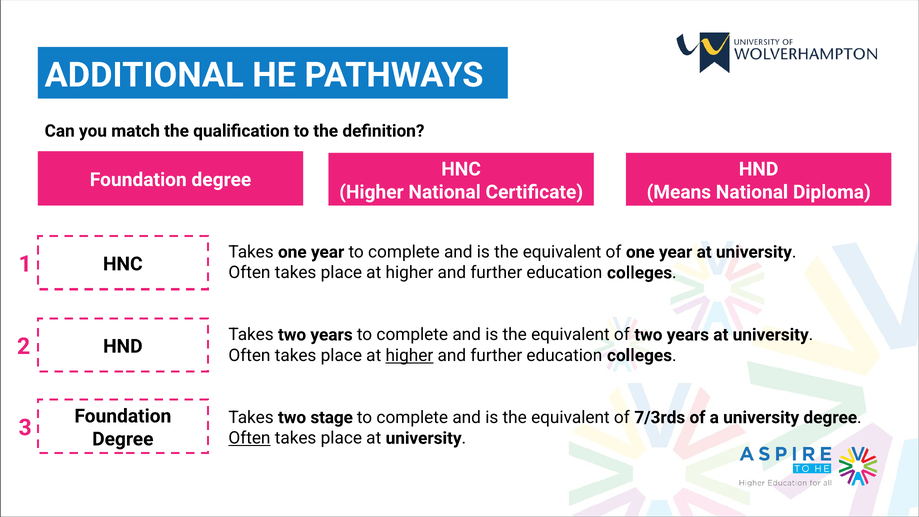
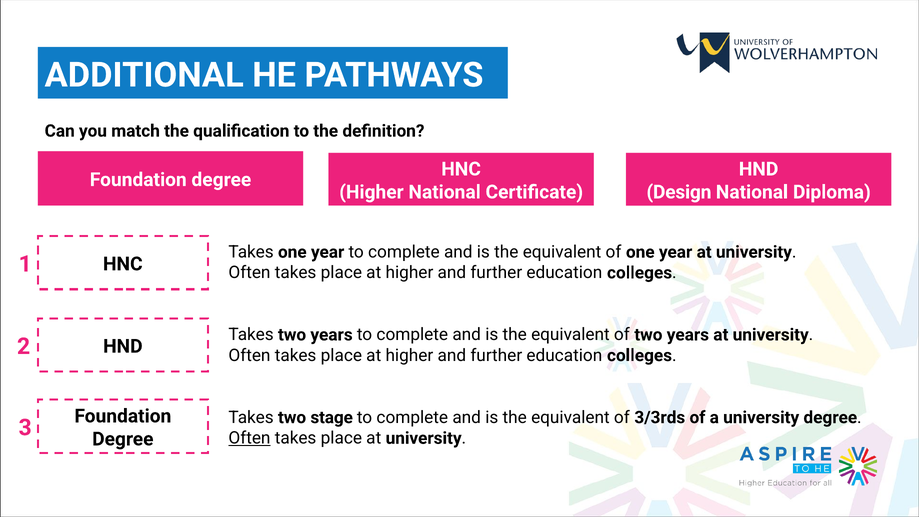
Means: Means -> Design
higher at (409, 355) underline: present -> none
7/3rds: 7/3rds -> 3/3rds
